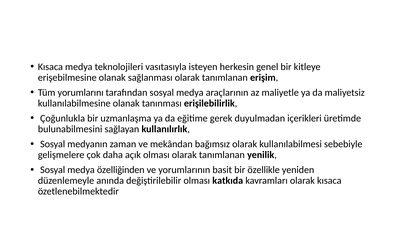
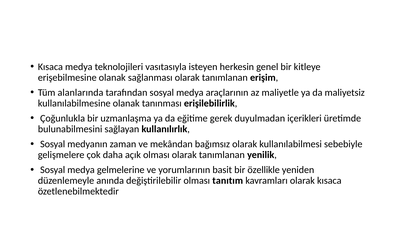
yorumlarını: yorumlarını -> alanlarında
özelliğinden: özelliğinden -> gelmelerine
katkıda: katkıda -> tanıtım
